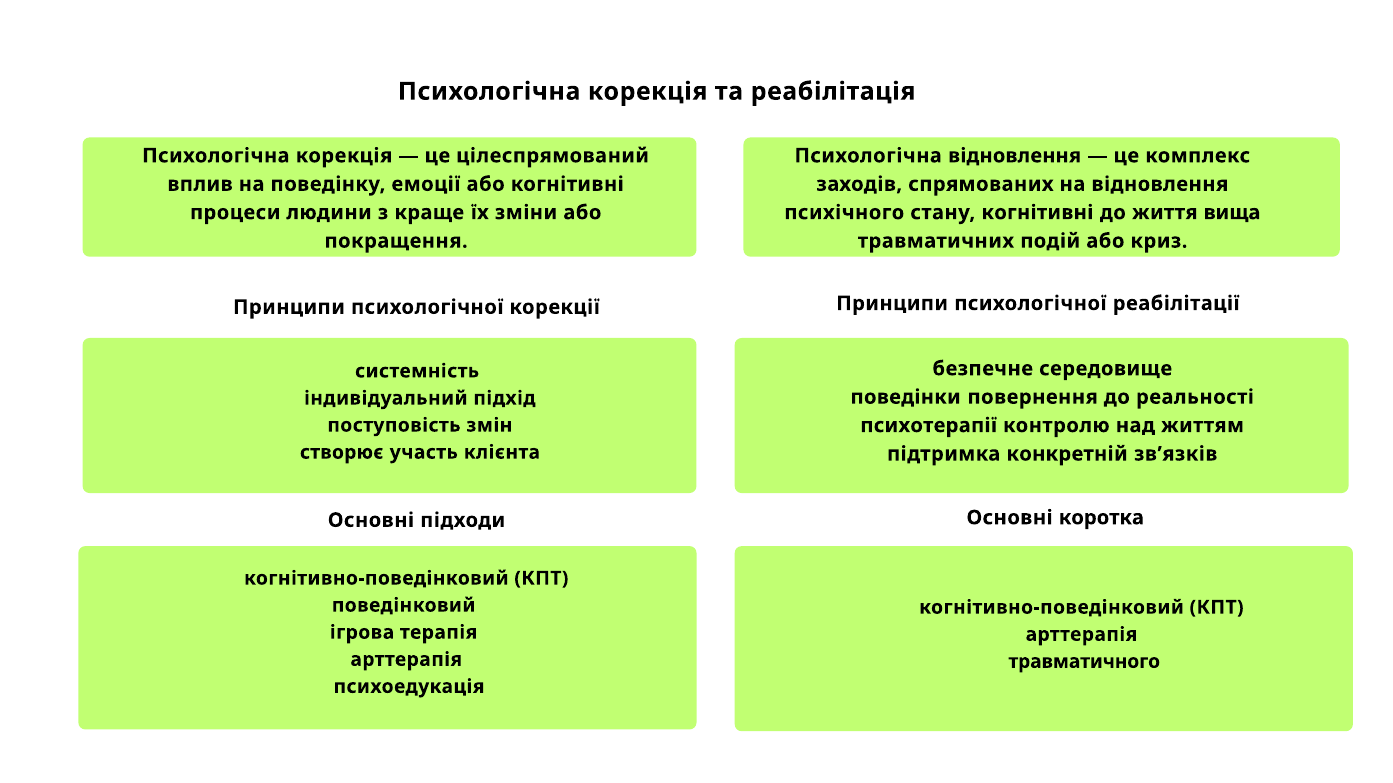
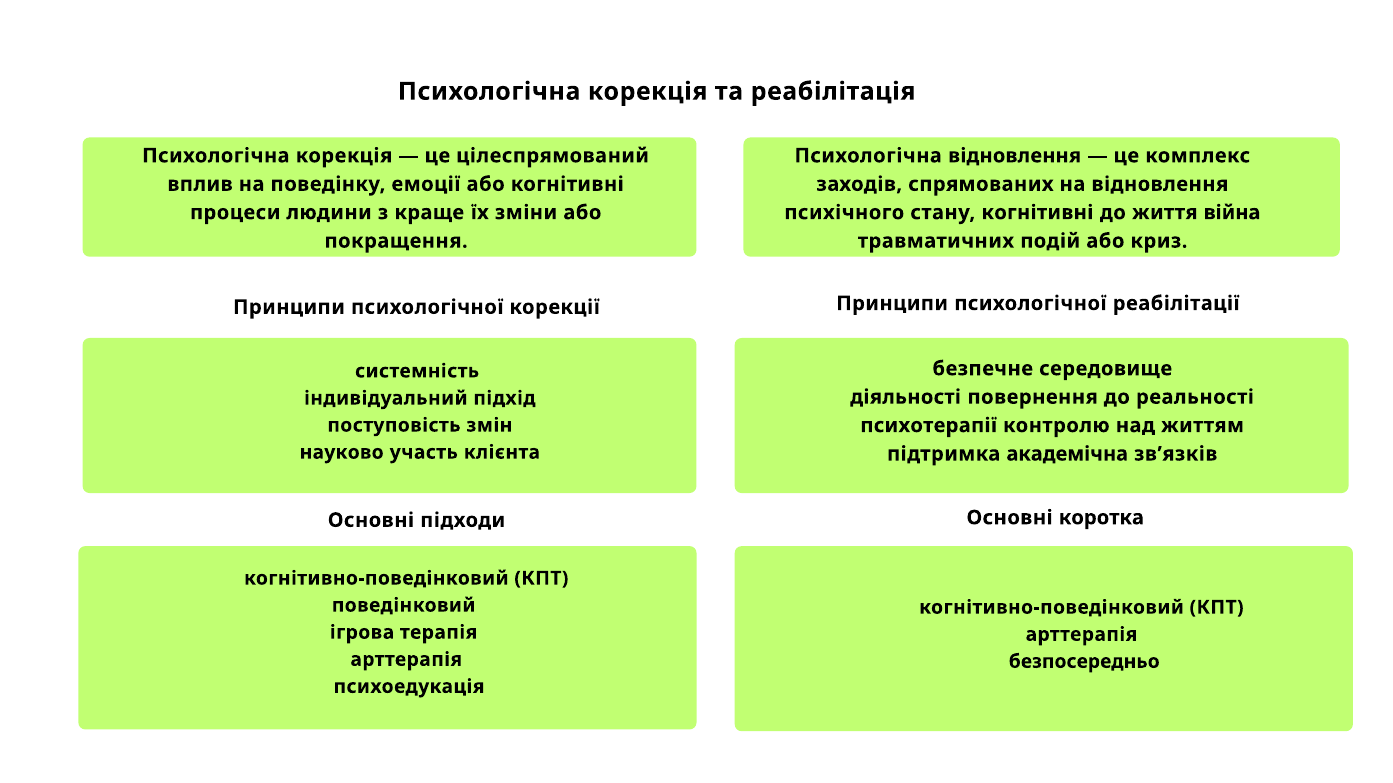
вища: вища -> війна
поведінки: поведінки -> діяльності
створює: створює -> науково
конкретній: конкретній -> академічна
травматичного: травматичного -> безпосередньо
